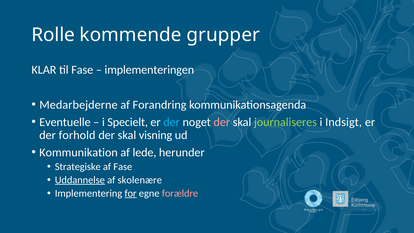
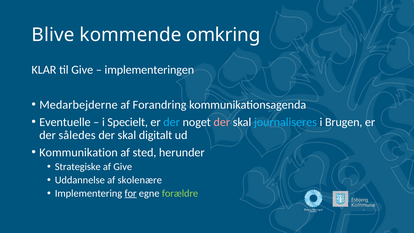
Rolle: Rolle -> Blive
grupper: grupper -> omkring
til Fase: Fase -> Give
journaliseres colour: light green -> light blue
Indsigt: Indsigt -> Brugen
forhold: forhold -> således
visning: visning -> digitalt
lede: lede -> sted
af Fase: Fase -> Give
Uddannelse underline: present -> none
forældre colour: pink -> light green
